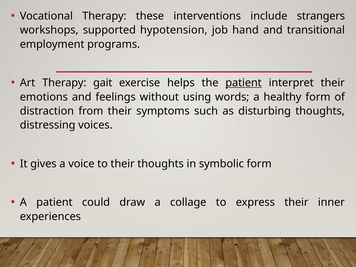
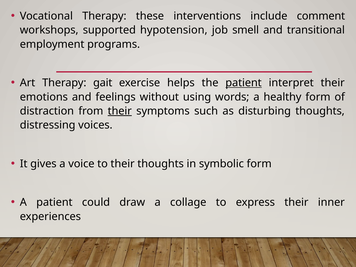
strangers: strangers -> comment
hand: hand -> smell
their at (120, 111) underline: none -> present
